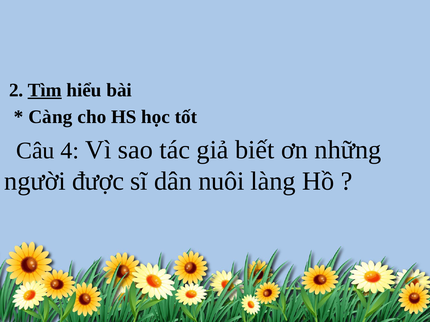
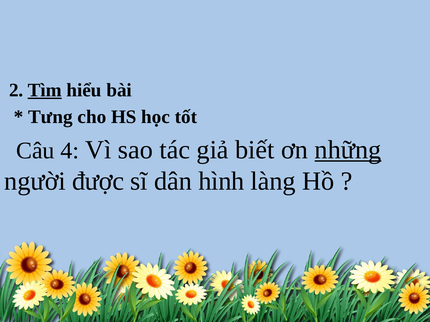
Càng: Càng -> Tưng
những underline: none -> present
nuôi: nuôi -> hình
